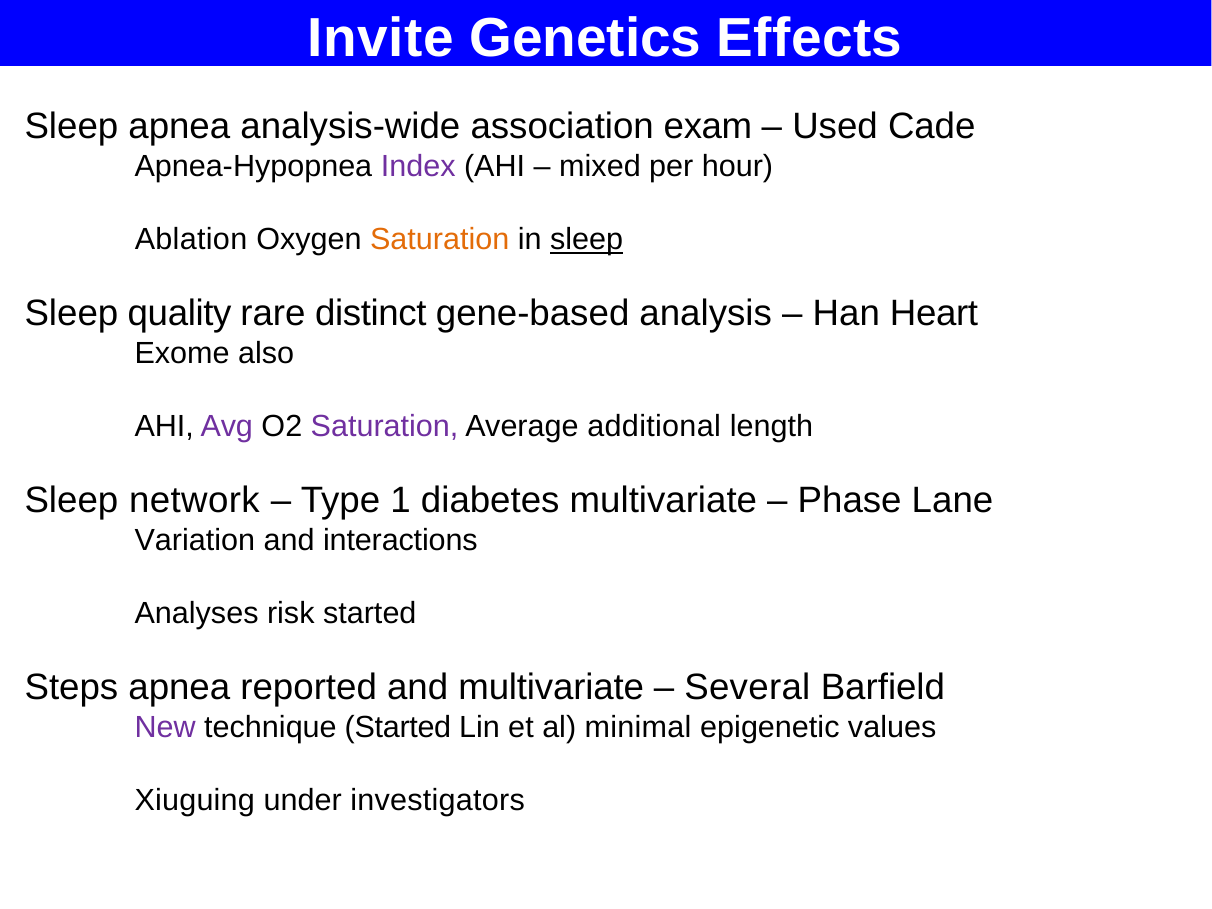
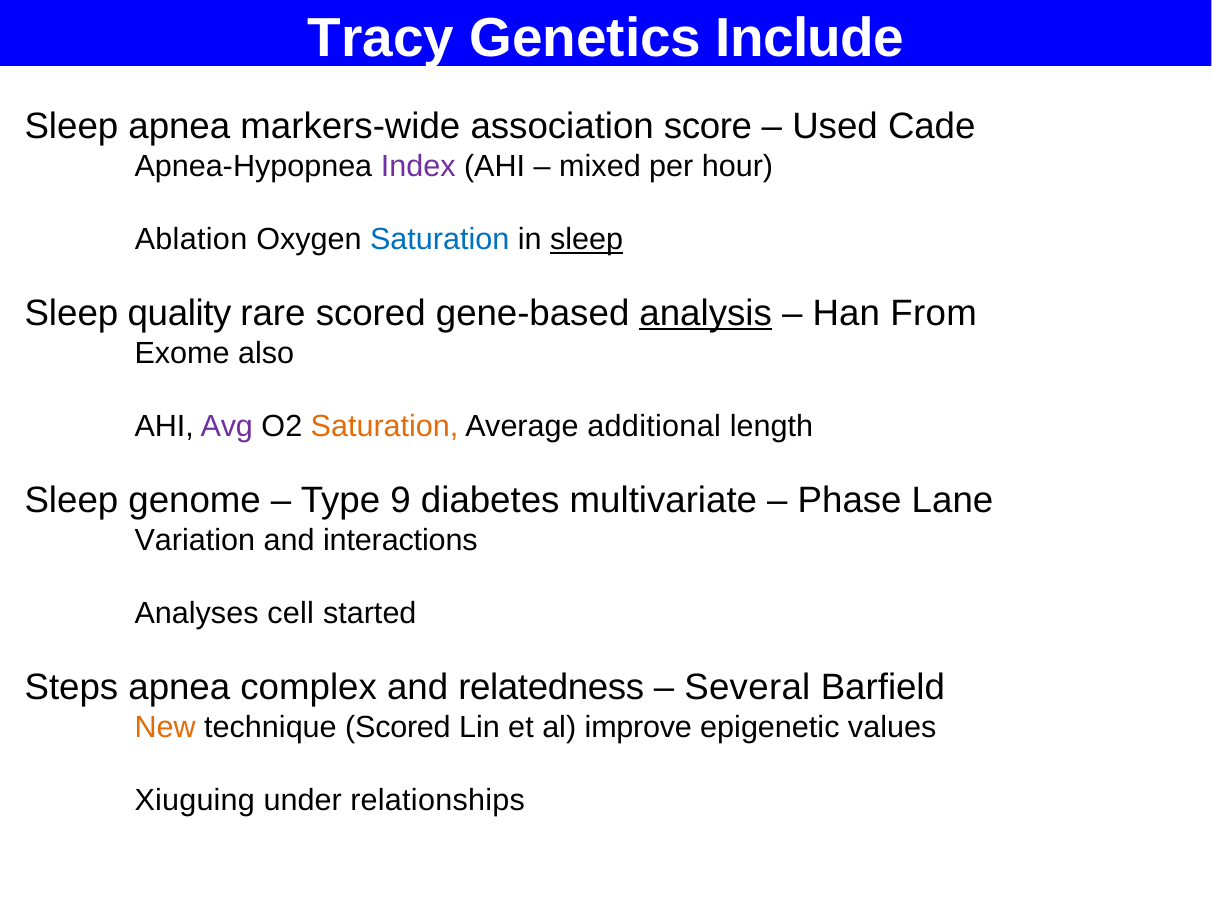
Invite: Invite -> Tracy
Effects: Effects -> Include
analysis-wide: analysis-wide -> markers-wide
exam: exam -> score
Saturation at (440, 240) colour: orange -> blue
rare distinct: distinct -> scored
analysis underline: none -> present
Heart: Heart -> From
Saturation at (385, 427) colour: purple -> orange
network: network -> genome
1: 1 -> 9
risk: risk -> cell
reported: reported -> complex
and multivariate: multivariate -> relatedness
New colour: purple -> orange
technique Started: Started -> Scored
minimal: minimal -> improve
investigators: investigators -> relationships
